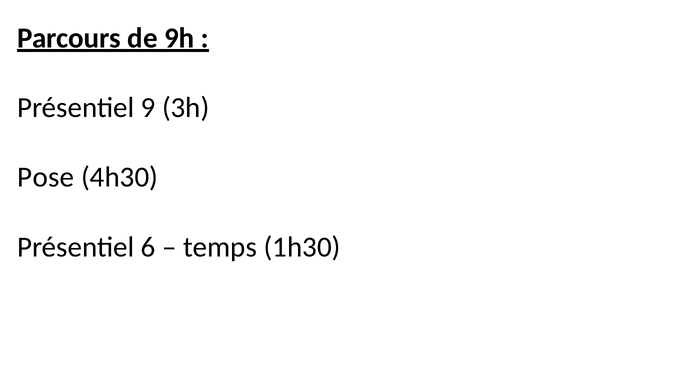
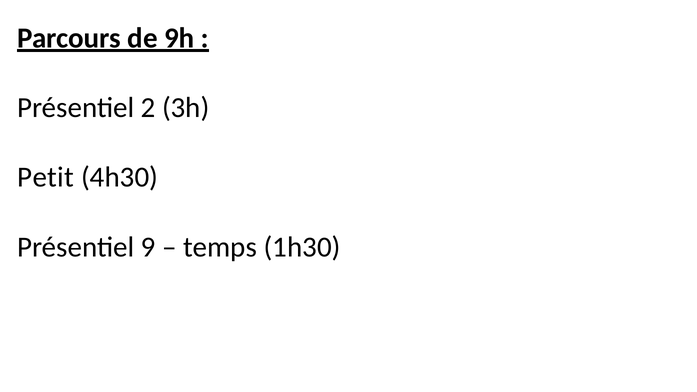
9: 9 -> 2
Pose: Pose -> Petit
6: 6 -> 9
